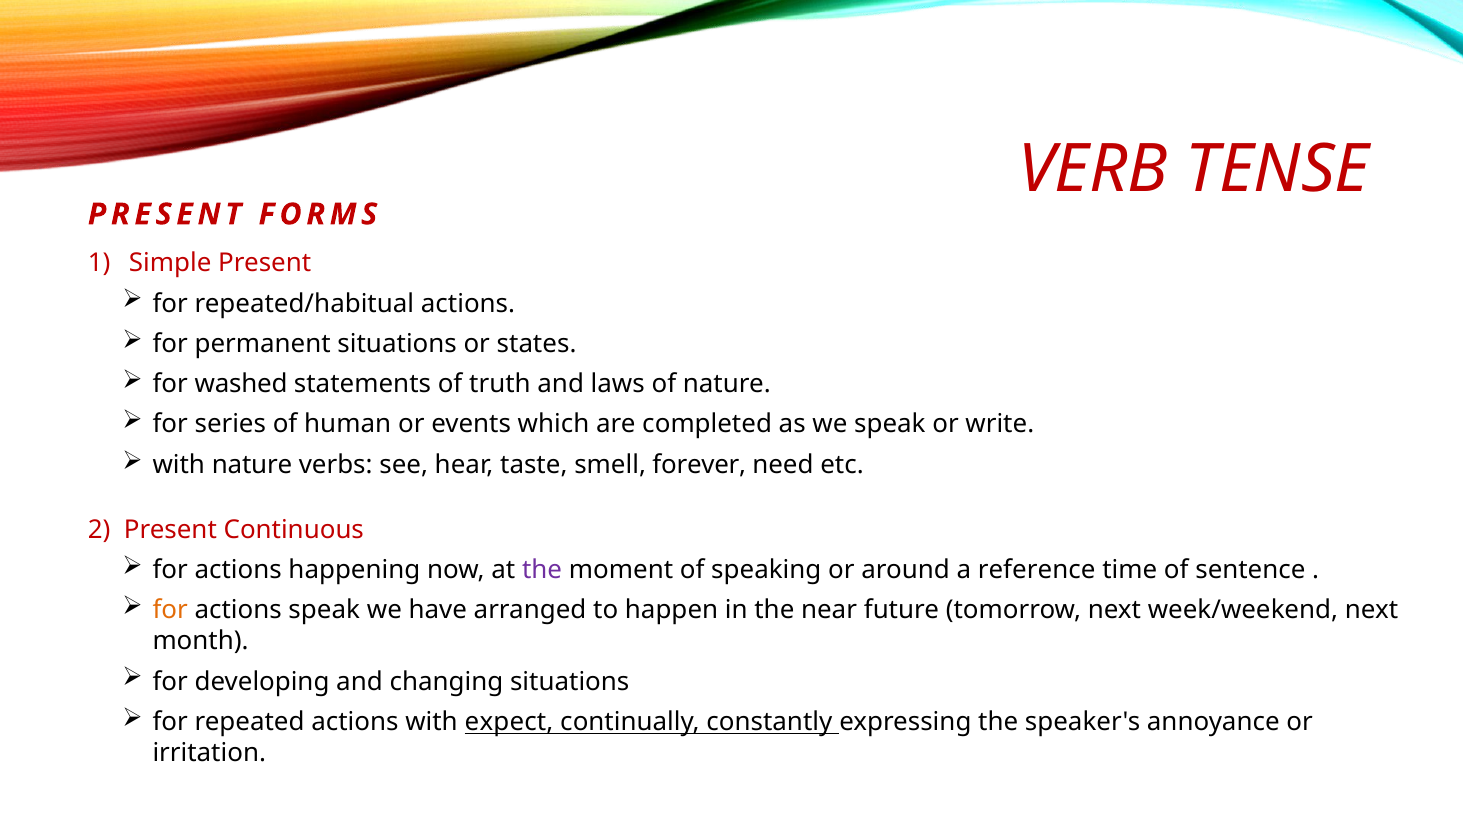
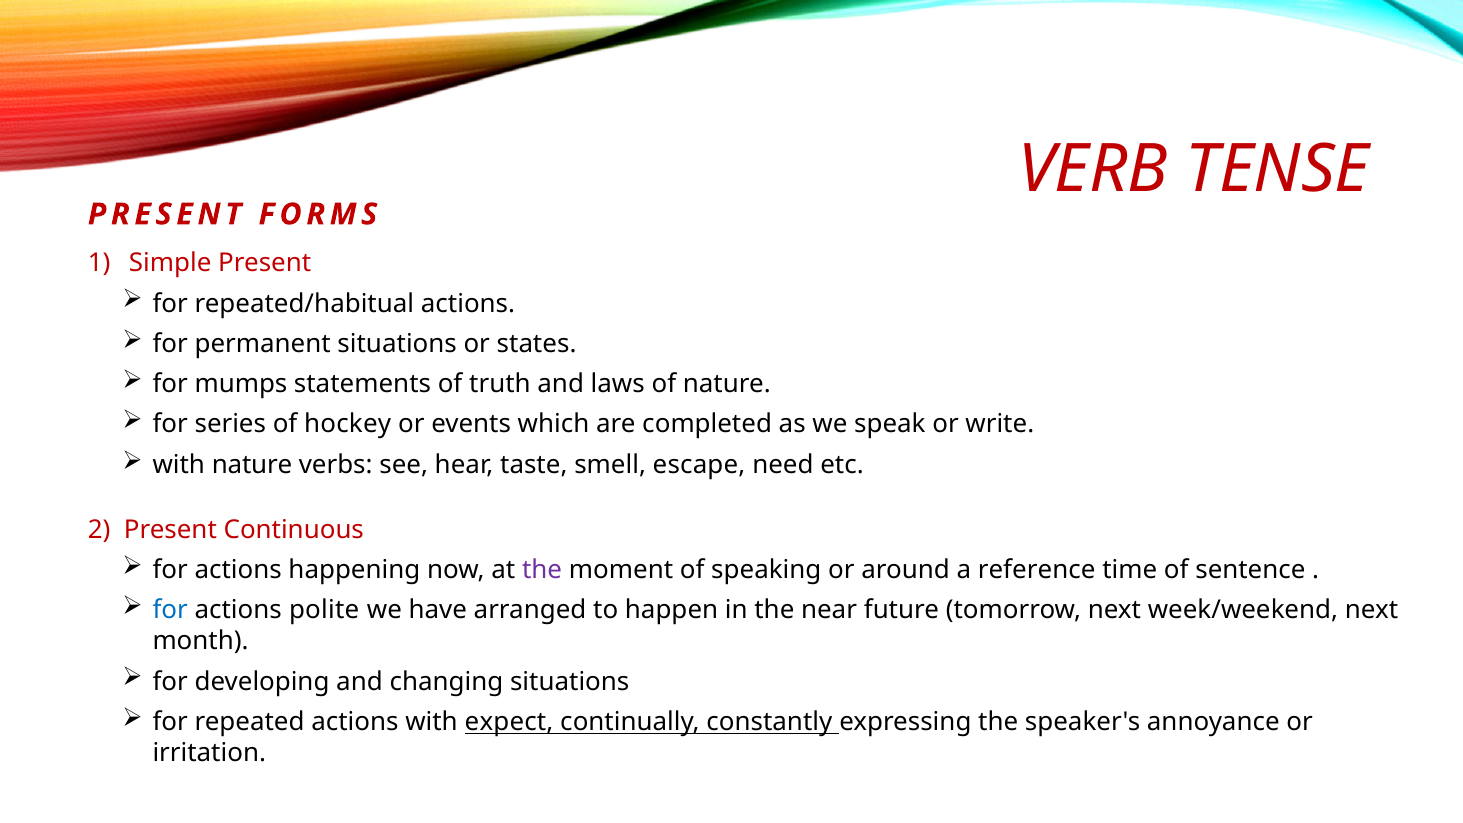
washed: washed -> mumps
human: human -> hockey
forever: forever -> escape
for at (170, 610) colour: orange -> blue
actions speak: speak -> polite
